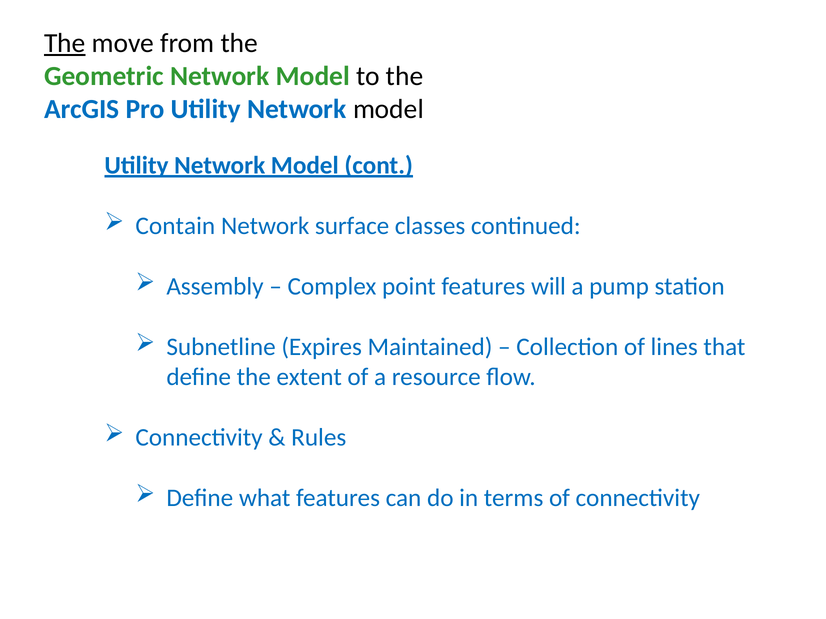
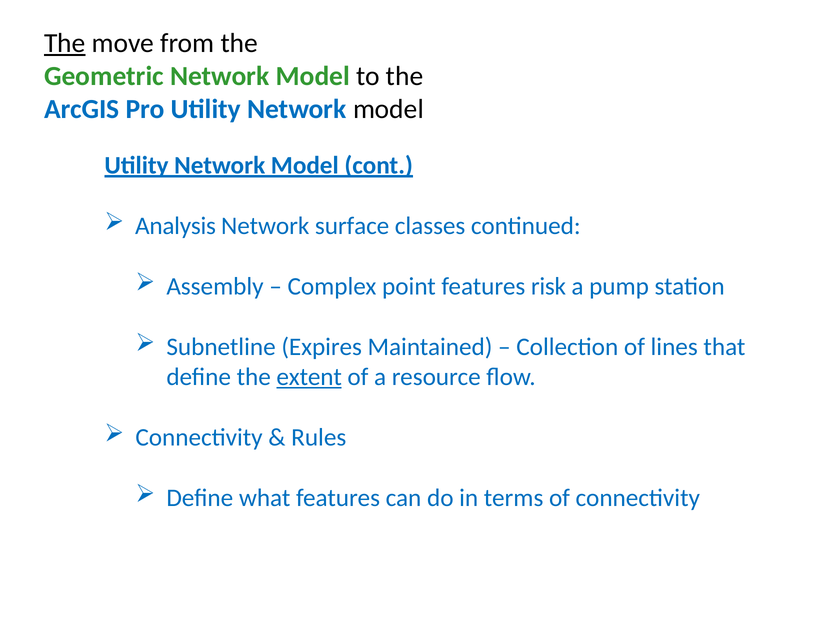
Contain: Contain -> Analysis
will: will -> risk
extent underline: none -> present
